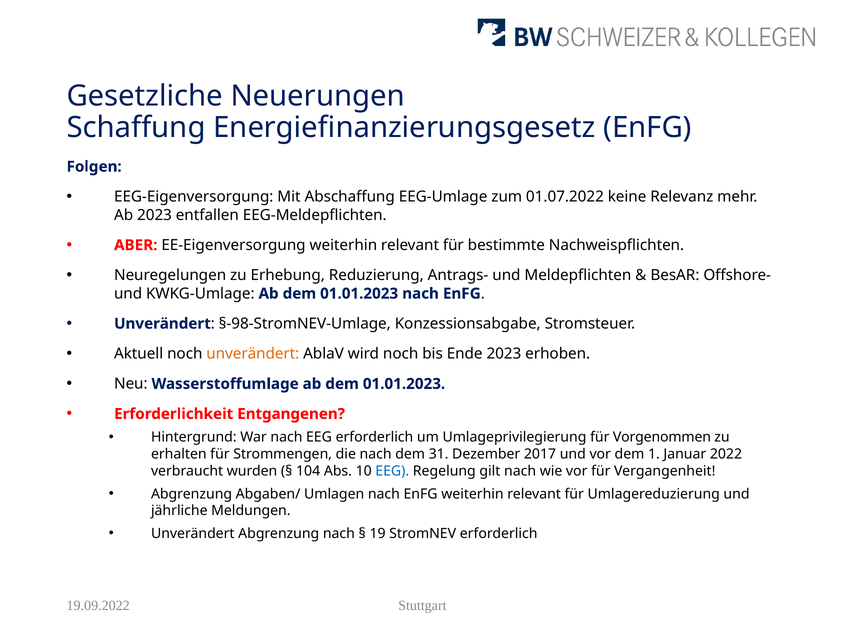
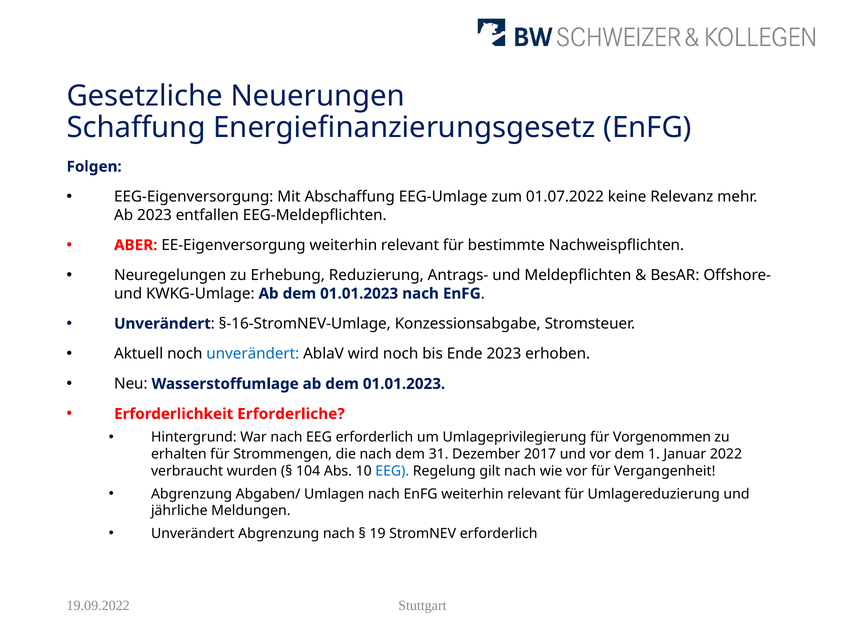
§-98-StromNEV-Umlage: §-98-StromNEV-Umlage -> §-16-StromNEV-Umlage
unverändert at (253, 354) colour: orange -> blue
Entgangenen: Entgangenen -> Erforderliche
